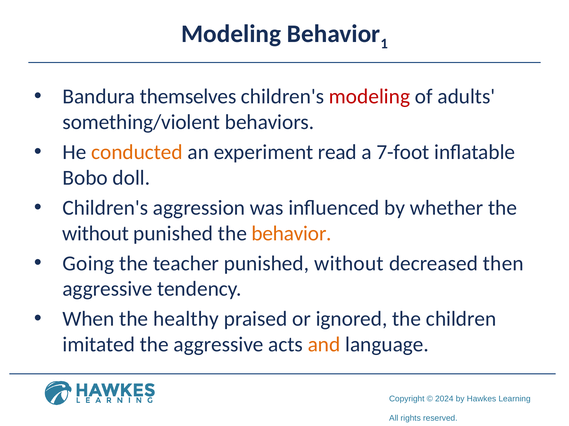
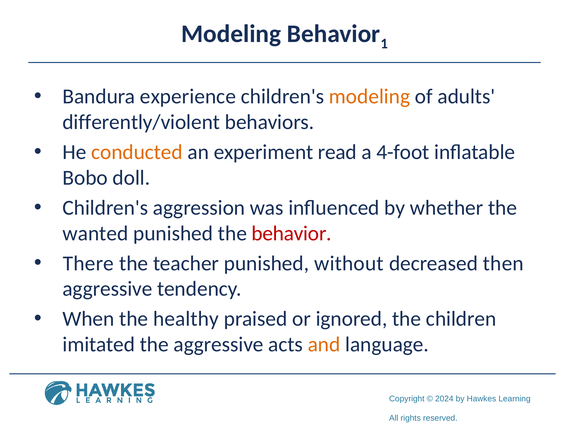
themselves: themselves -> experience
modeling at (370, 97) colour: red -> orange
something/violent: something/violent -> differently/violent
7-foot: 7-foot -> 4-foot
without at (96, 234): without -> wanted
behavior at (292, 234) colour: orange -> red
Going: Going -> There
